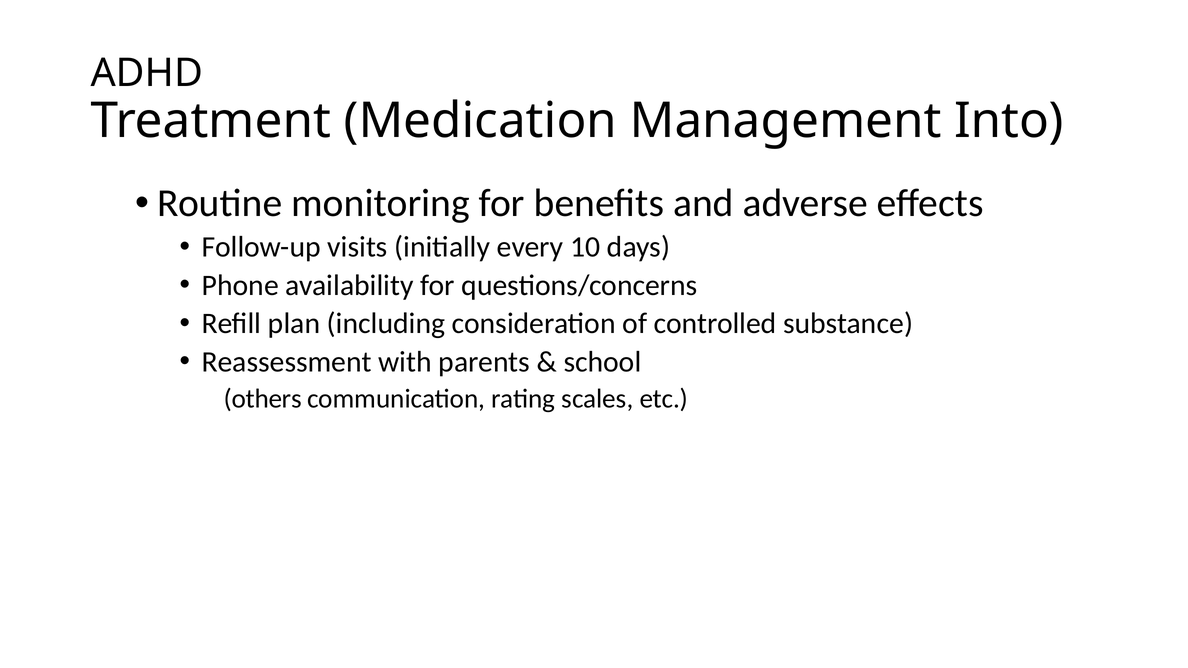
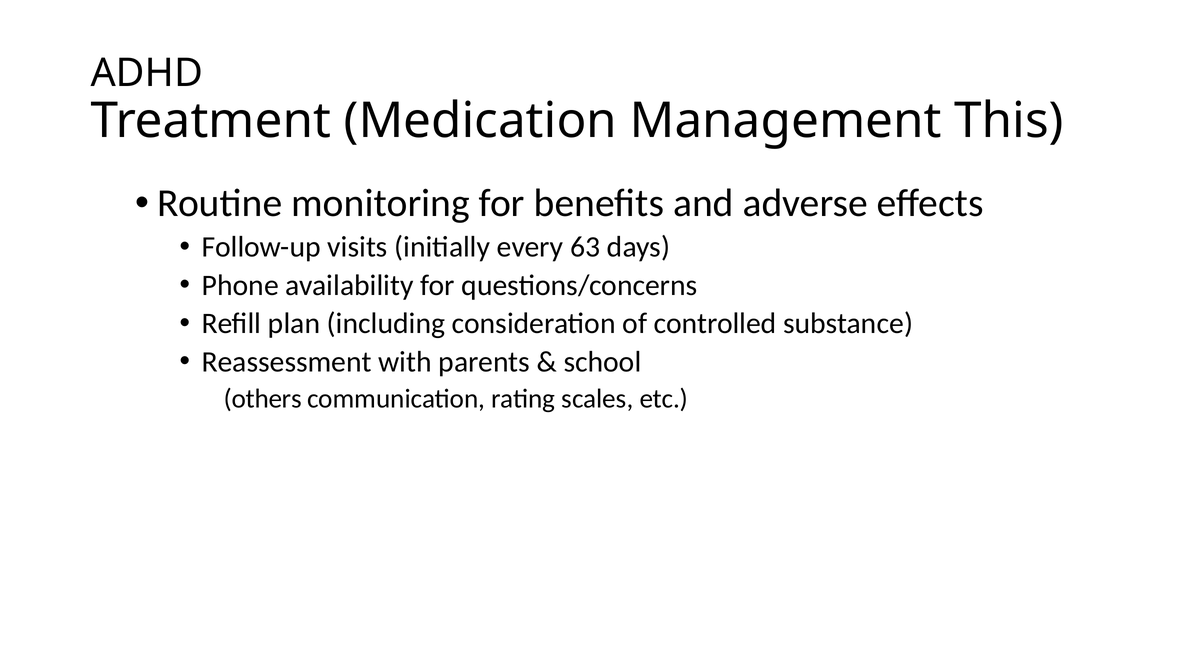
Into: Into -> This
10: 10 -> 63
